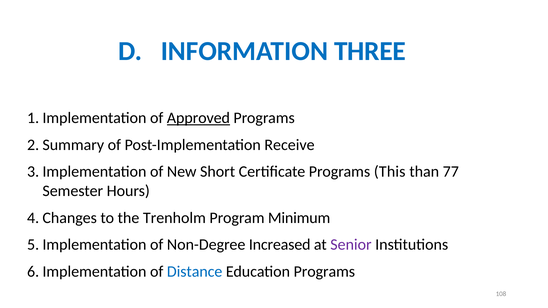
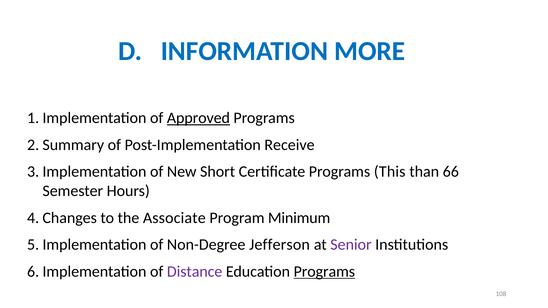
THREE: THREE -> MORE
77: 77 -> 66
Trenholm: Trenholm -> Associate
Increased: Increased -> Jefferson
Distance colour: blue -> purple
Programs at (324, 272) underline: none -> present
